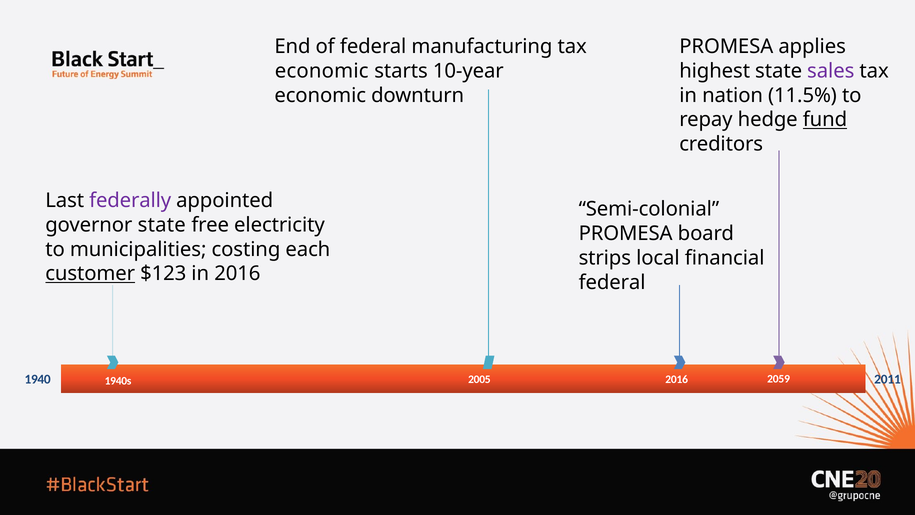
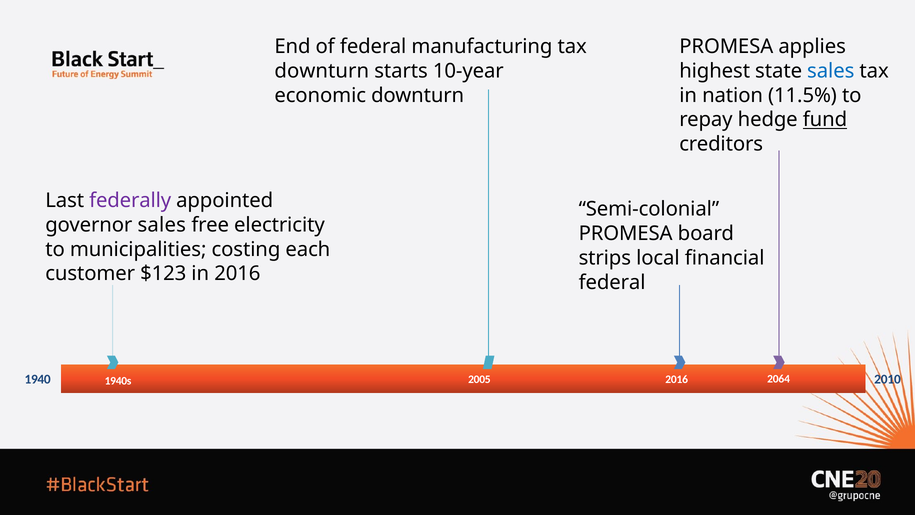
economic at (322, 71): economic -> downturn
sales at (831, 71) colour: purple -> blue
governor state: state -> sales
customer underline: present -> none
2011: 2011 -> 2010
2059: 2059 -> 2064
